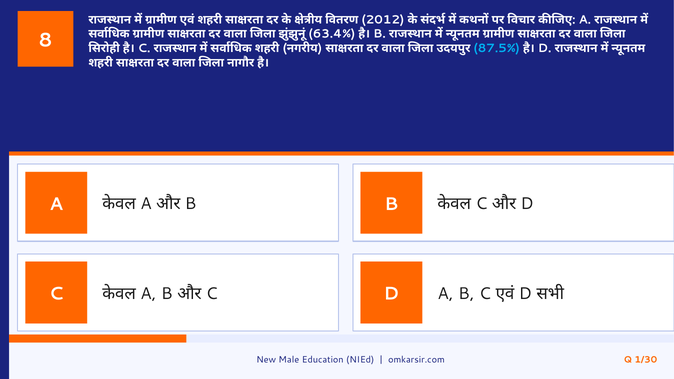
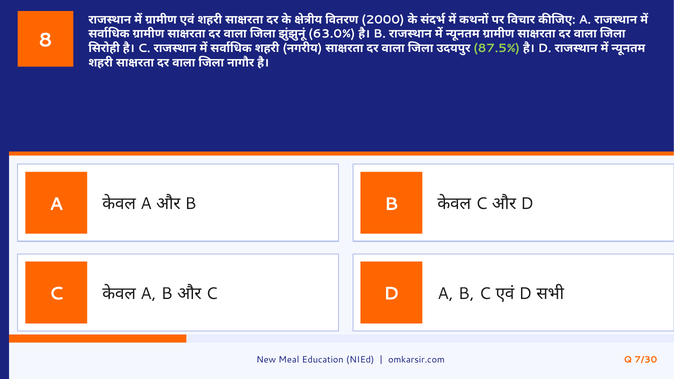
2012: 2012 -> 2000
63.4%: 63.4% -> 63.0%
87.5% colour: light blue -> light green
Male: Male -> Meal
1/30: 1/30 -> 7/30
